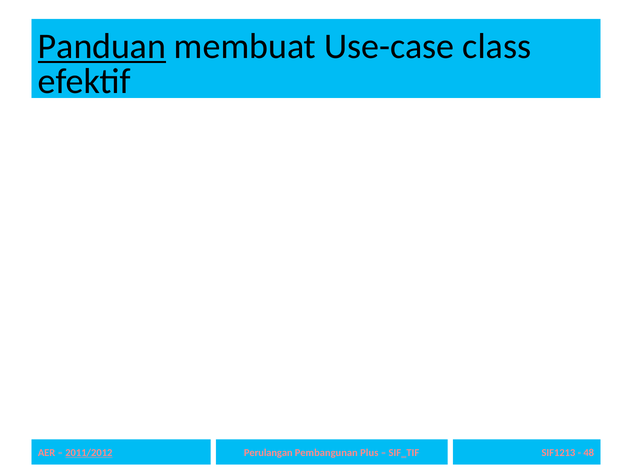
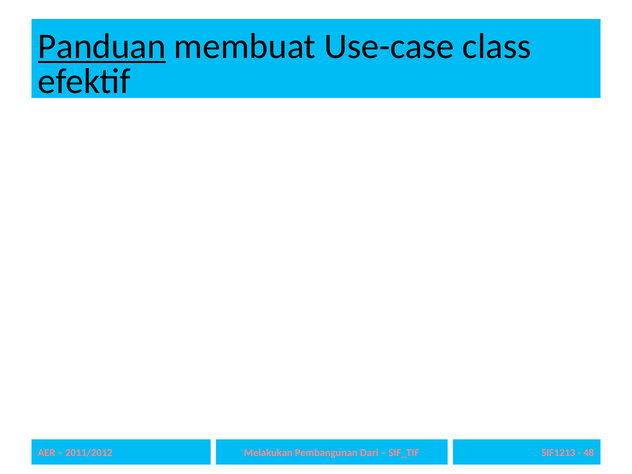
Perulangan: Perulangan -> Melakukan
Plus: Plus -> Dari
2011/2012 underline: present -> none
